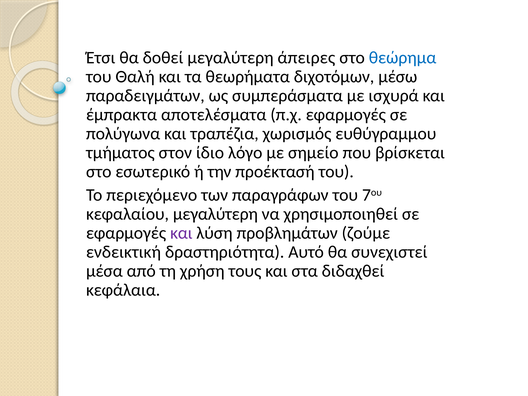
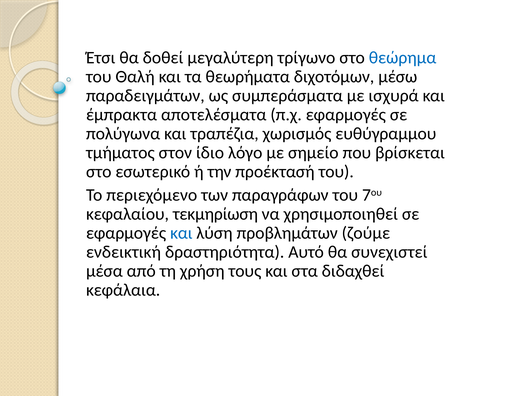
άπειρες: άπειρες -> τρίγωνο
κεφαλαίου μεγαλύτερη: μεγαλύτερη -> τεκμηρίωση
και at (181, 233) colour: purple -> blue
